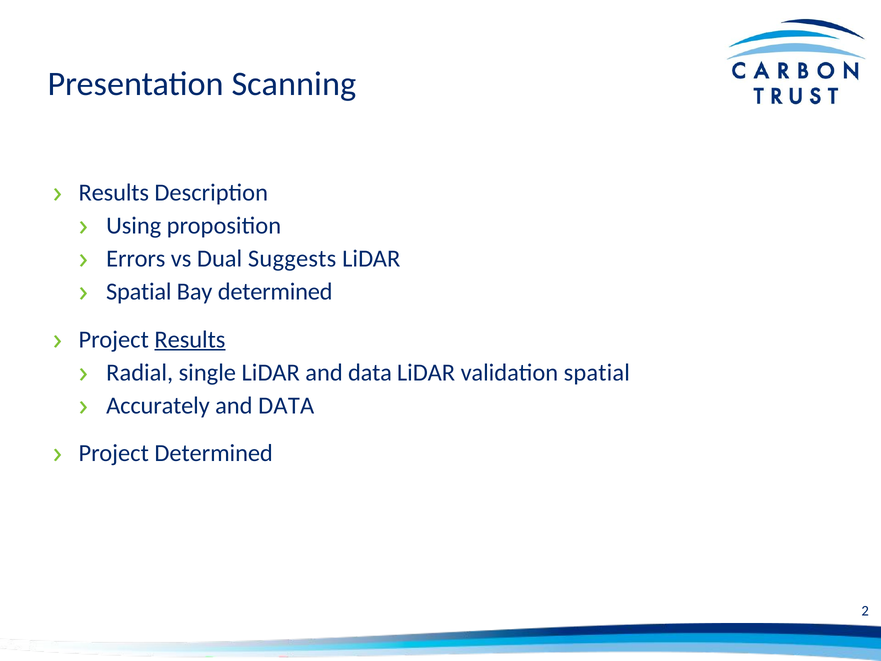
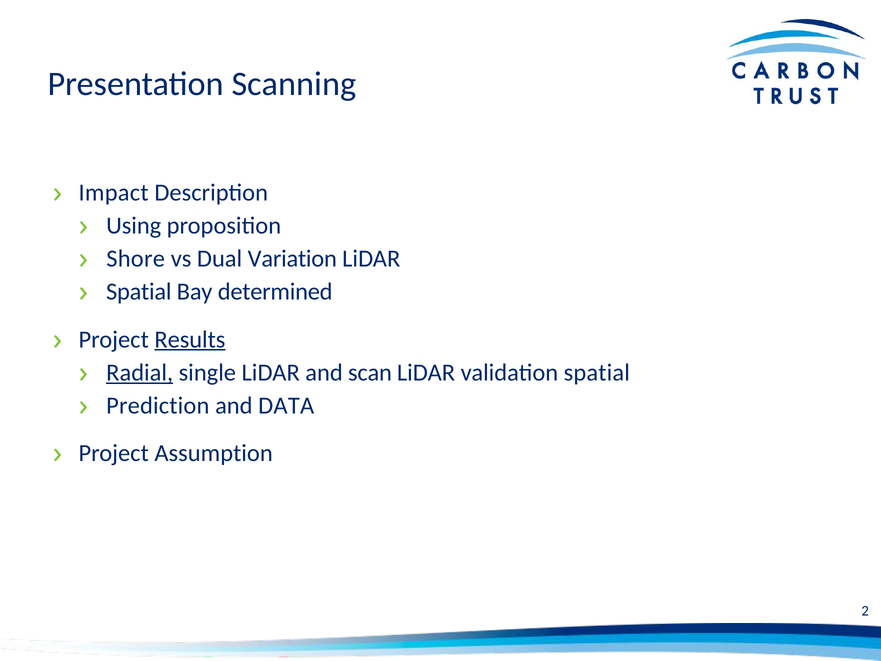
Results at (114, 192): Results -> Impact
Errors: Errors -> Shore
Suggests: Suggests -> Variation
Radial underline: none -> present
LiDAR and data: data -> scan
Accurately: Accurately -> Prediction
Project Determined: Determined -> Assumption
